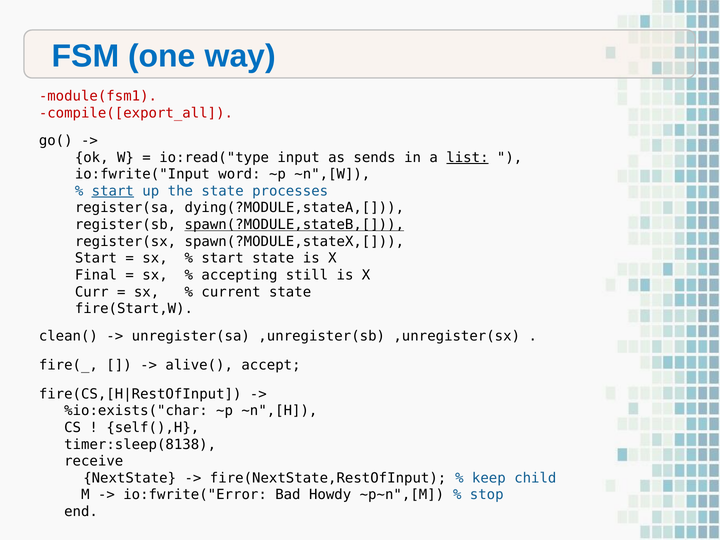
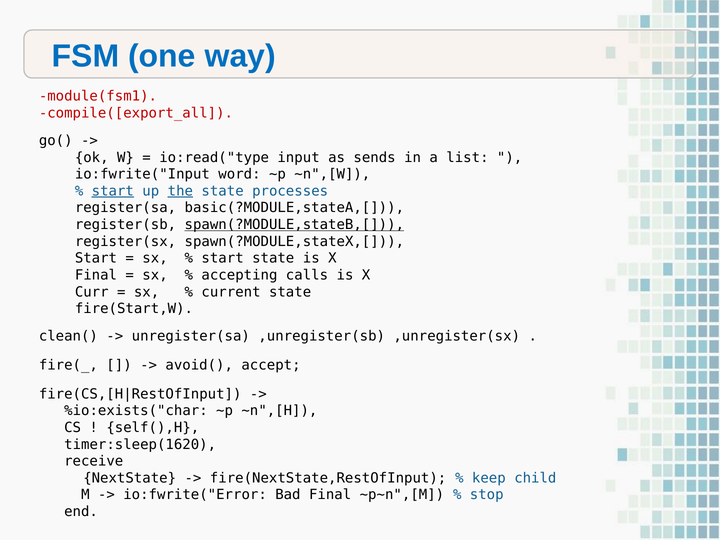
list underline: present -> none
the underline: none -> present
dying(?MODULE,stateA,[: dying(?MODULE,stateA,[ -> basic(?MODULE,stateA,[
still: still -> calls
alive(: alive( -> avoid(
timer:sleep(8138: timer:sleep(8138 -> timer:sleep(1620
Bad Howdy: Howdy -> Final
